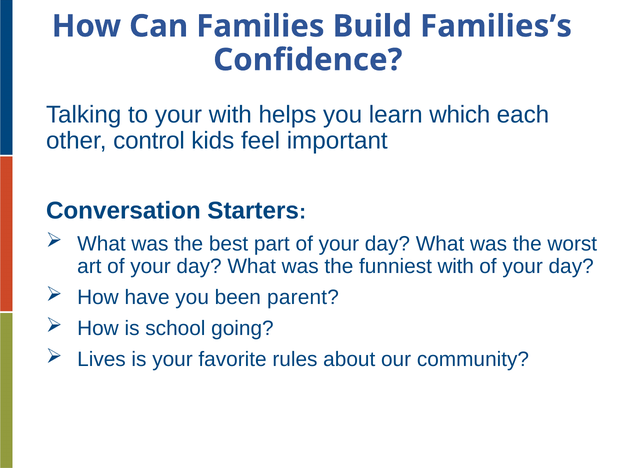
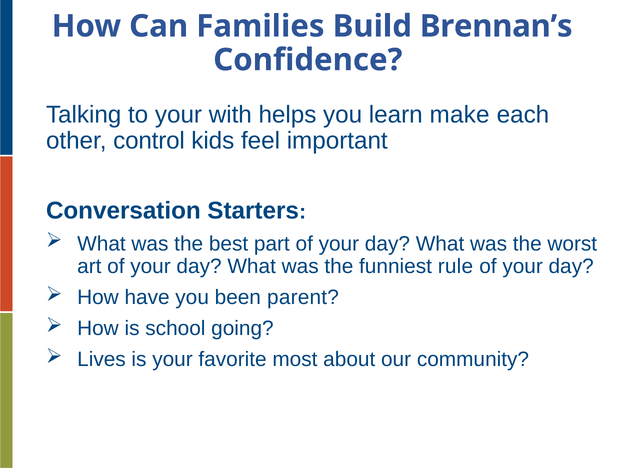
Families’s: Families’s -> Brennan’s
which: which -> make
funniest with: with -> rule
rules: rules -> most
